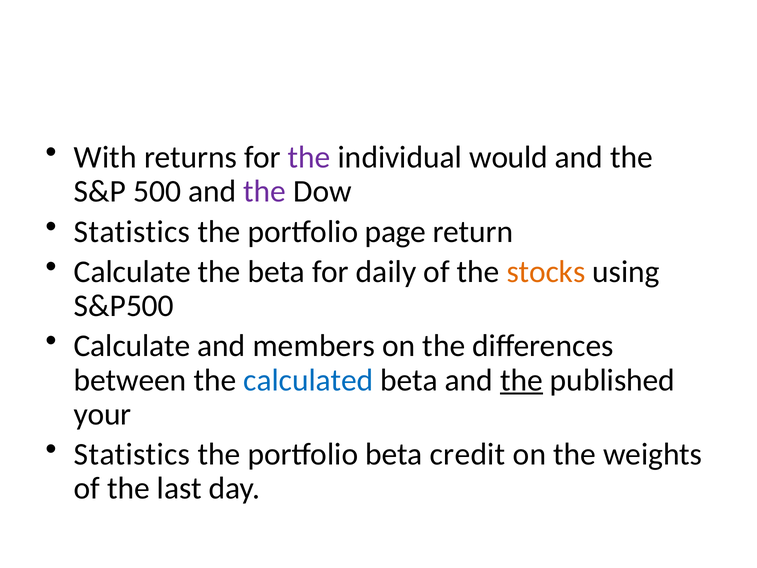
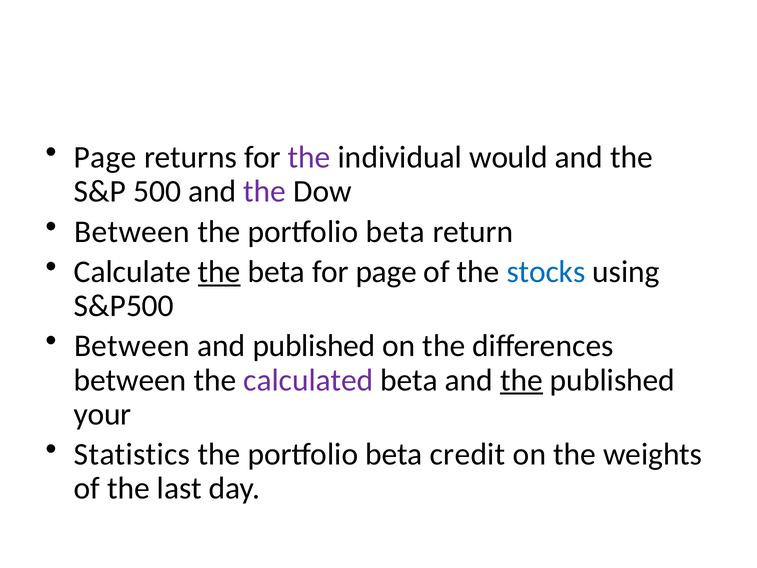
With at (105, 157): With -> Page
Statistics at (132, 232): Statistics -> Between
page at (396, 232): page -> beta
the at (219, 272) underline: none -> present
for daily: daily -> page
stocks colour: orange -> blue
Calculate at (132, 346): Calculate -> Between
and members: members -> published
calculated colour: blue -> purple
